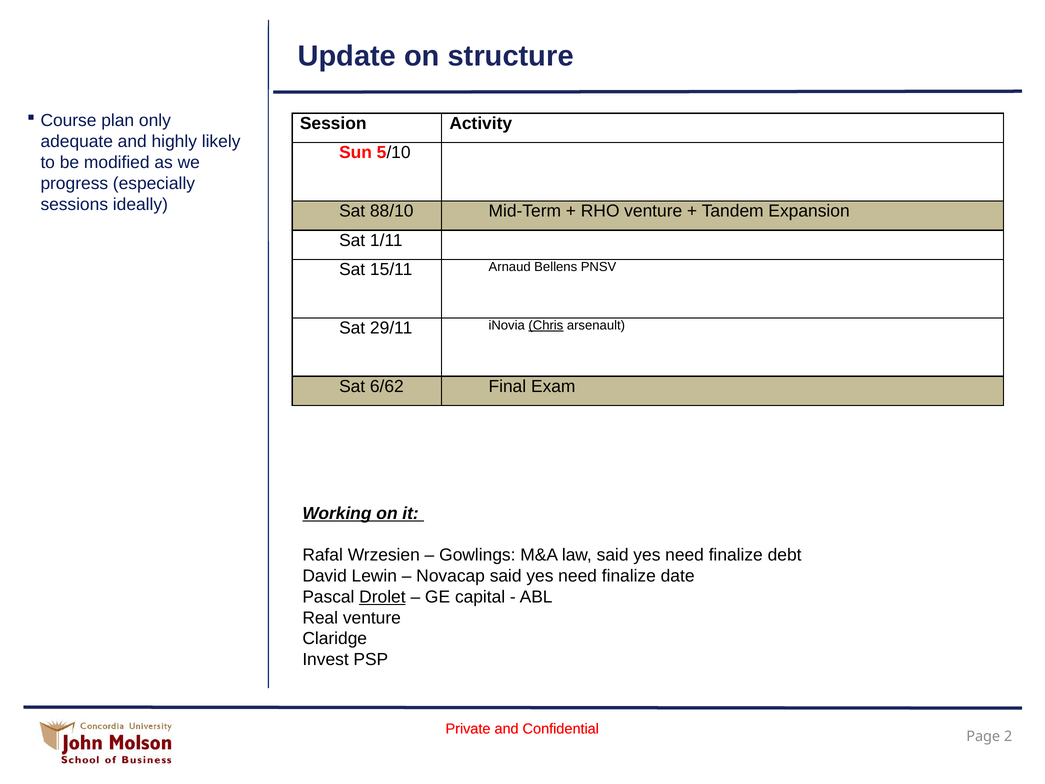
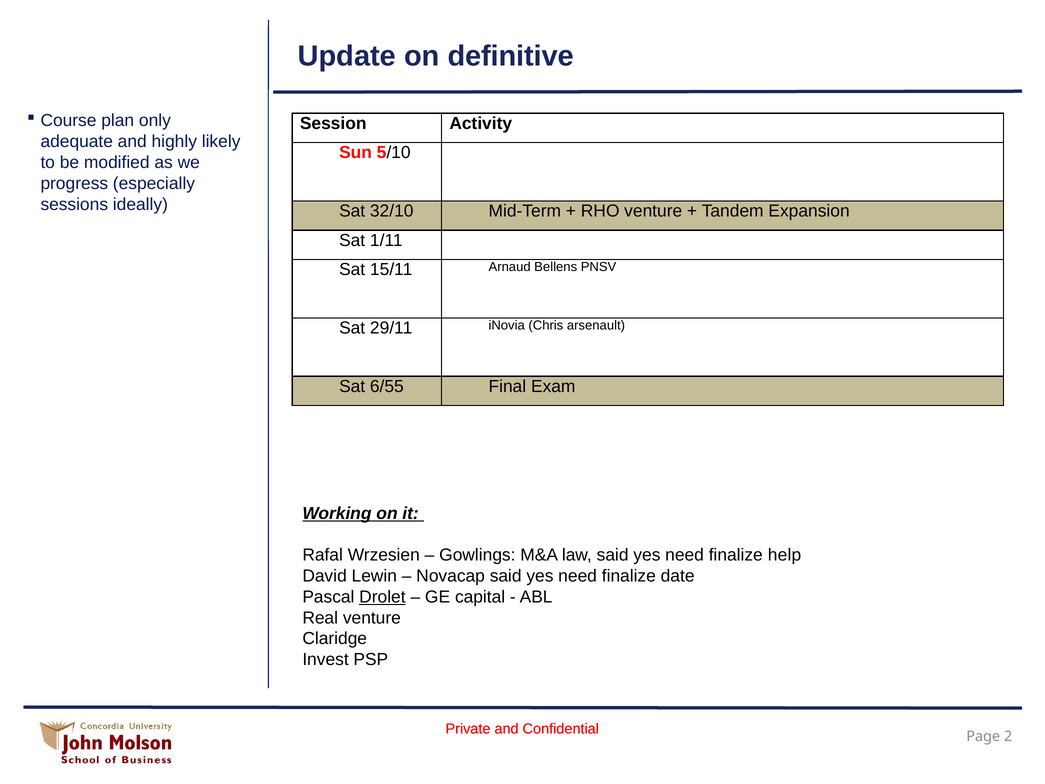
structure: structure -> definitive
88/10: 88/10 -> 32/10
Chris underline: present -> none
6/62: 6/62 -> 6/55
debt: debt -> help
